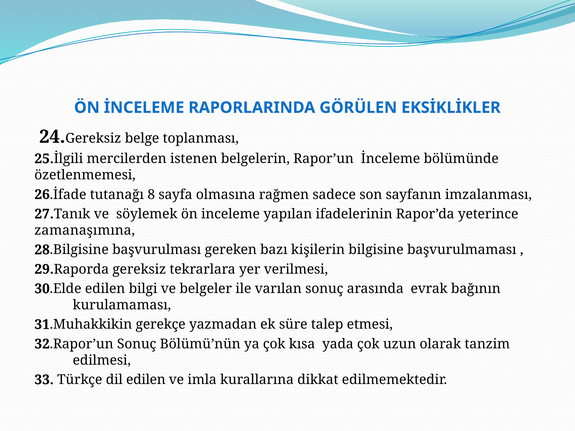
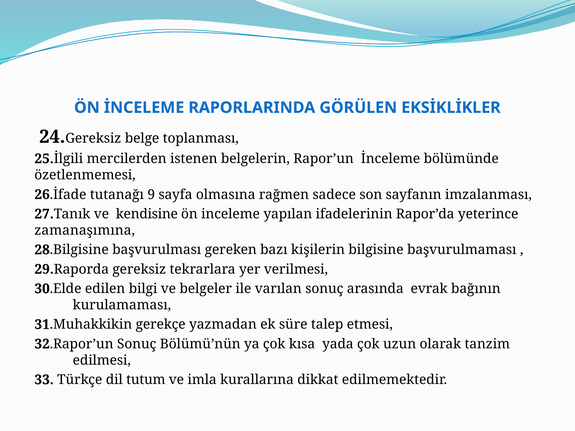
8: 8 -> 9
söylemek: söylemek -> kendisine
dil edilen: edilen -> tutum
